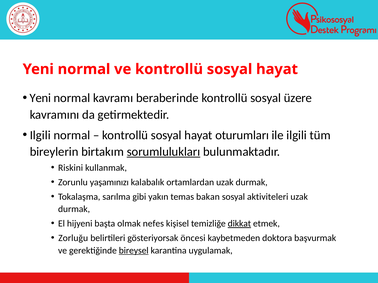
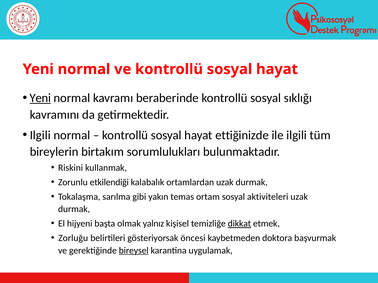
Yeni at (40, 98) underline: none -> present
üzere: üzere -> sıklığı
oturumları: oturumları -> ettiğinizde
sorumlulukları underline: present -> none
yaşamınızı: yaşamınızı -> etkilendiği
bakan: bakan -> ortam
nefes: nefes -> yalnız
